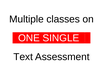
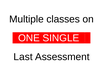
Text: Text -> Last
